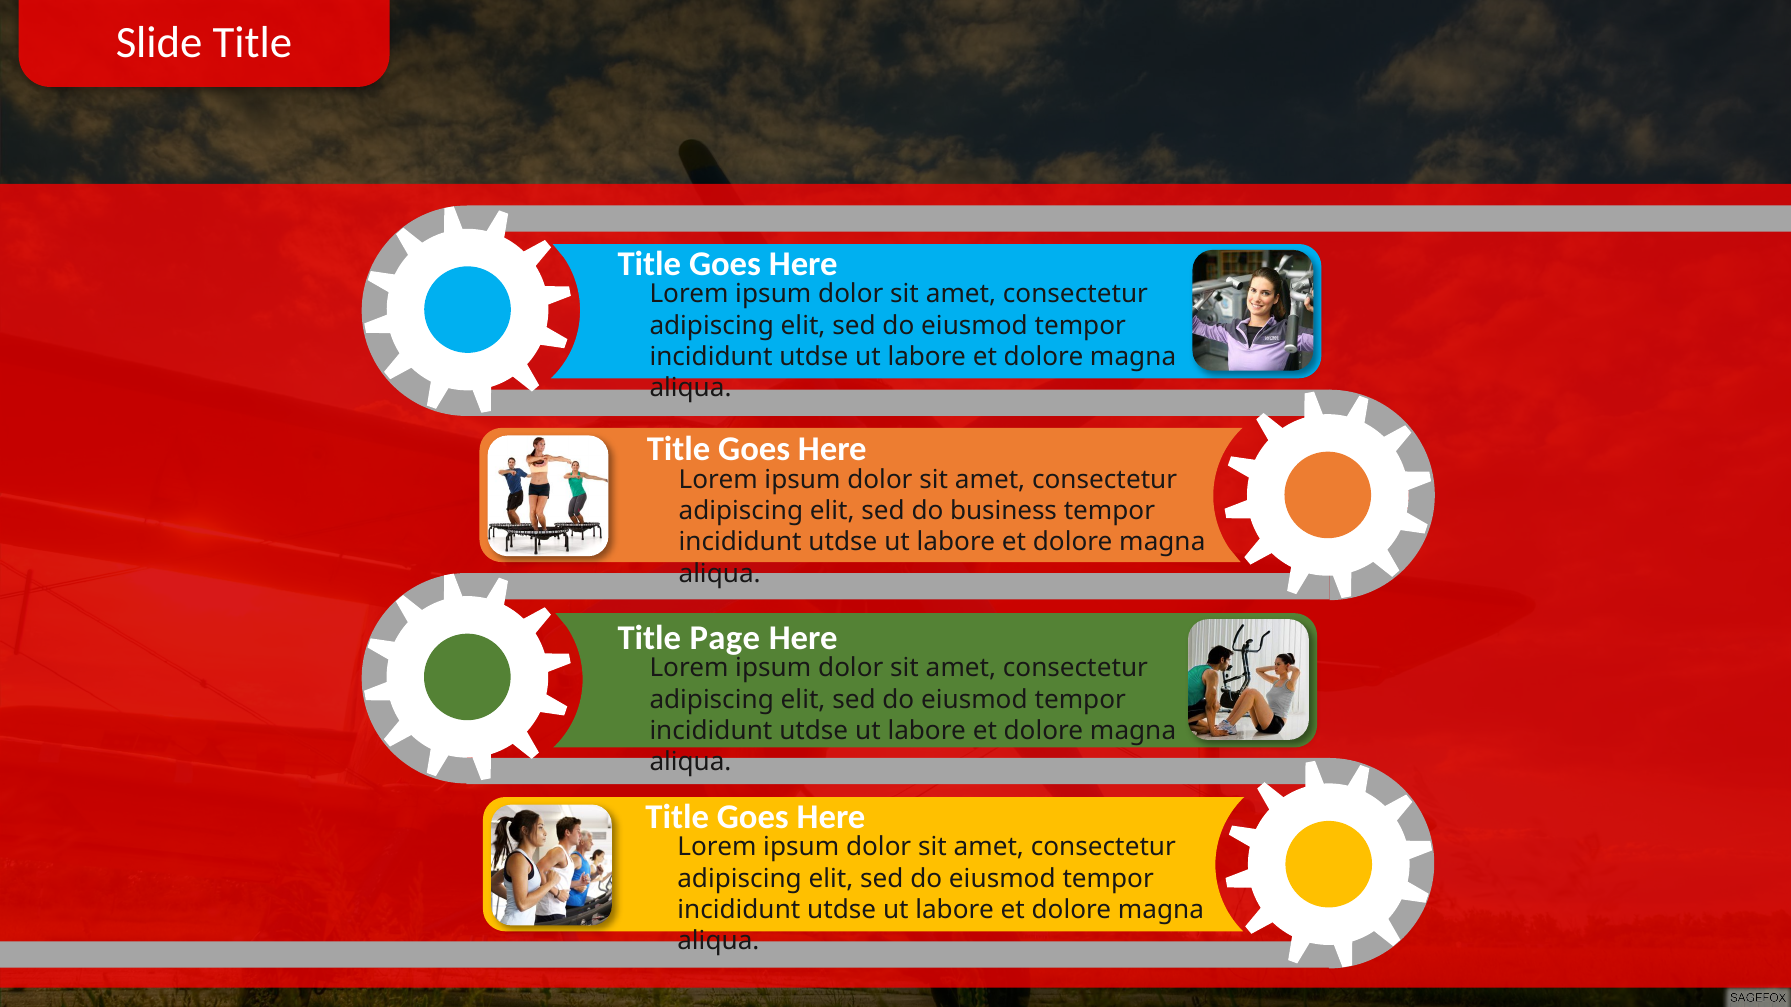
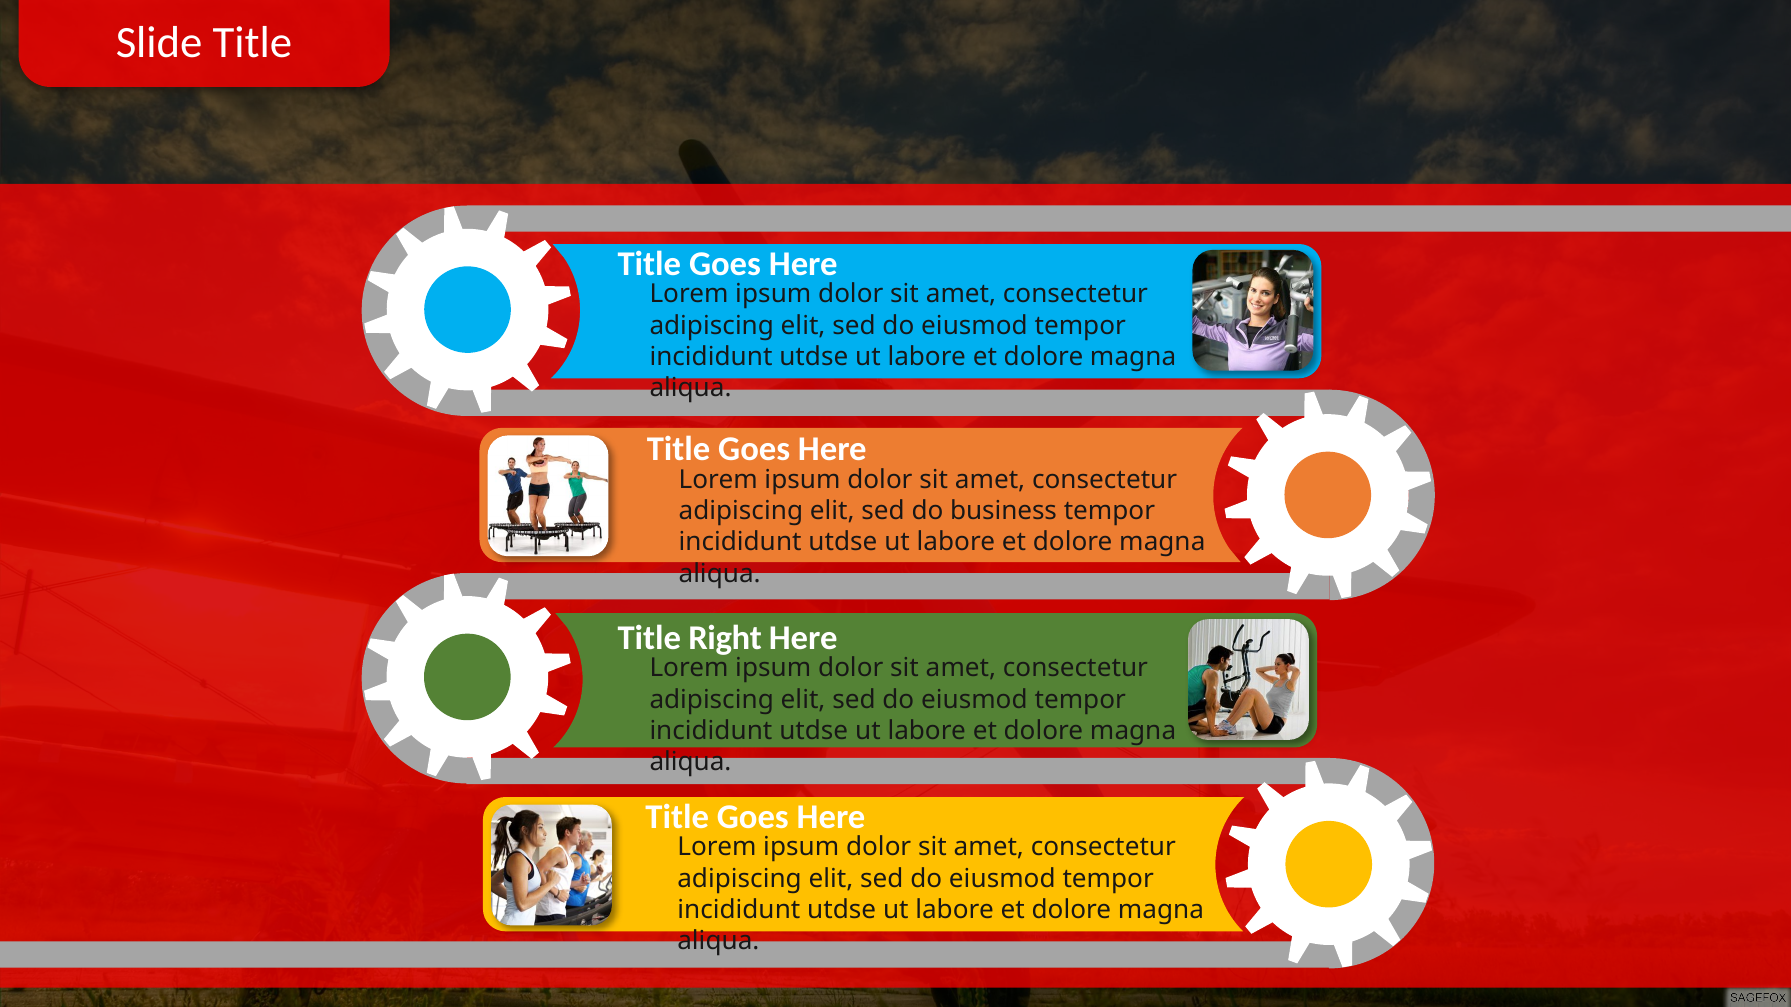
Page: Page -> Right
